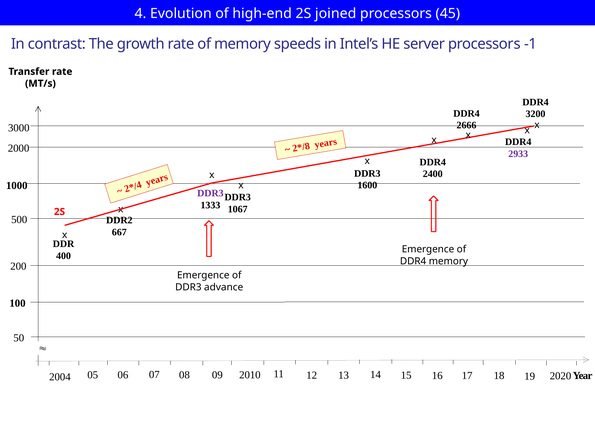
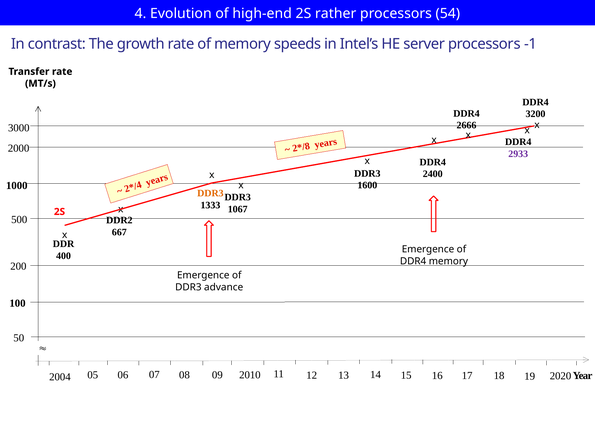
joined: joined -> rather
45: 45 -> 54
DDR3 at (210, 194) colour: purple -> orange
